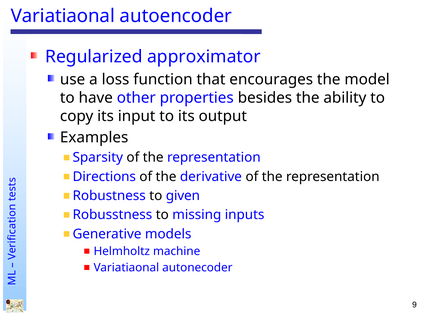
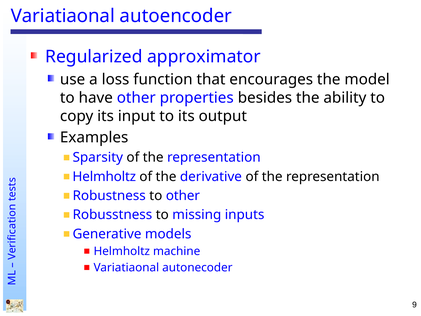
Directions at (104, 177): Directions -> Helmholtz
to given: given -> other
